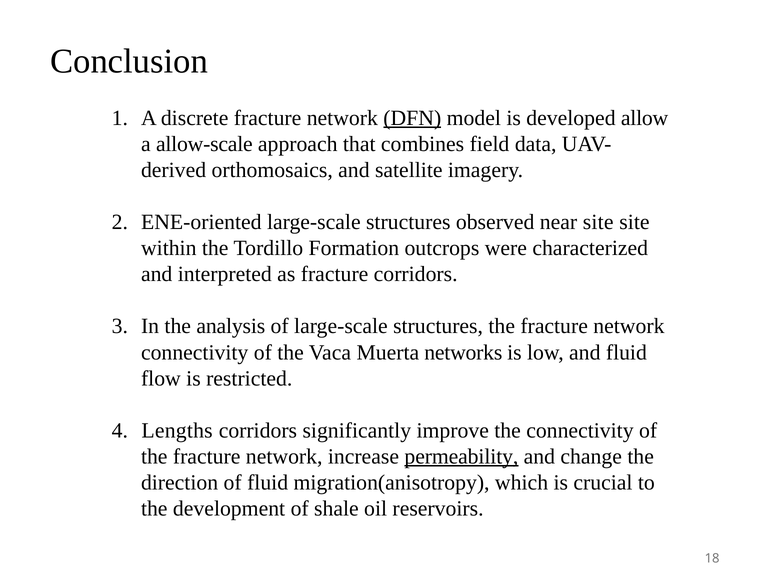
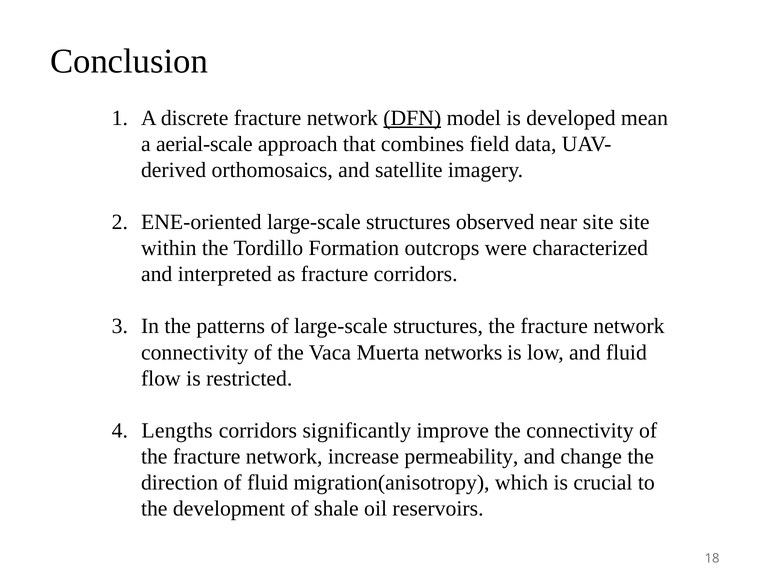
allow: allow -> mean
allow-scale: allow-scale -> aerial-scale
analysis: analysis -> patterns
permeability underline: present -> none
